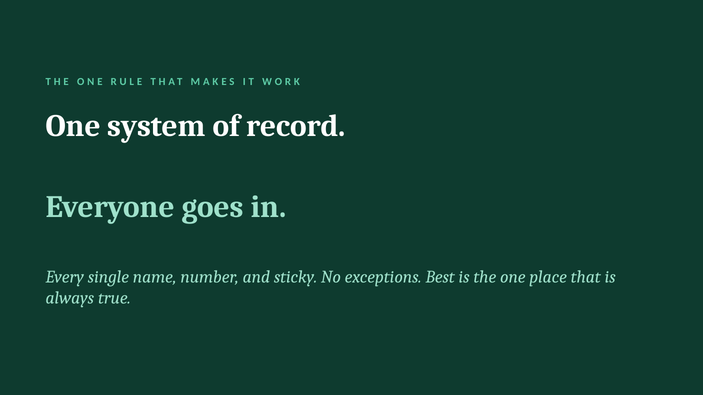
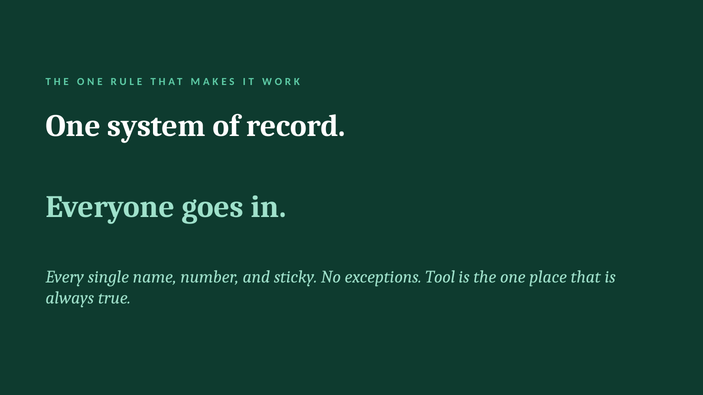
Best: Best -> Tool
